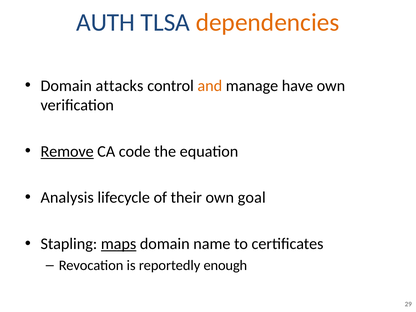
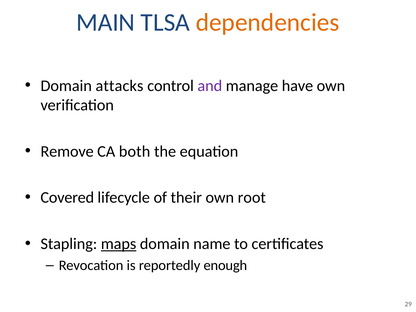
AUTH: AUTH -> MAIN
and colour: orange -> purple
Remove underline: present -> none
code: code -> both
Analysis: Analysis -> Covered
goal: goal -> root
